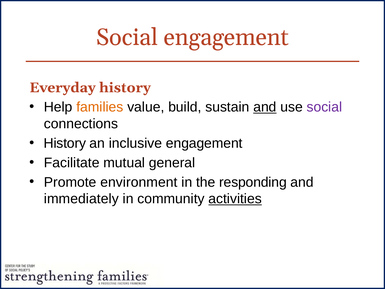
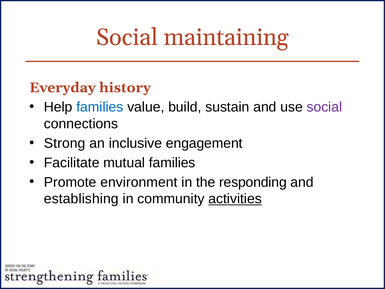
Social engagement: engagement -> maintaining
families at (100, 107) colour: orange -> blue
and at (265, 107) underline: present -> none
History at (65, 143): History -> Strong
mutual general: general -> families
immediately: immediately -> establishing
